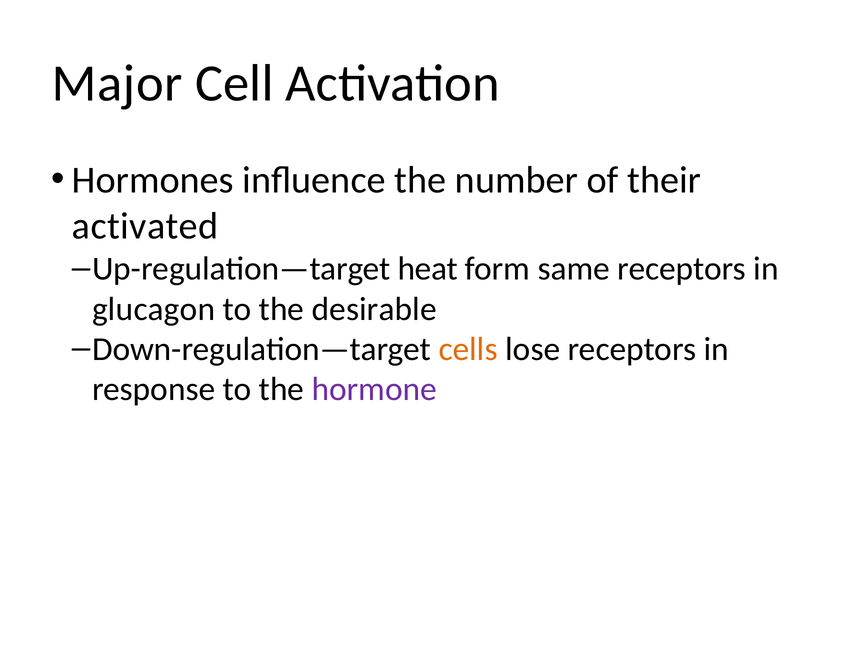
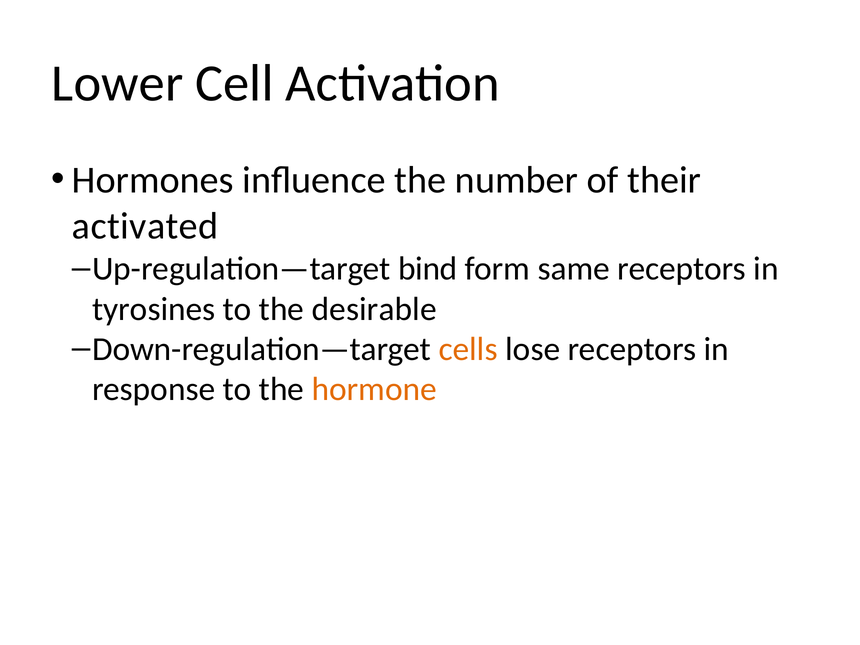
Major: Major -> Lower
heat: heat -> bind
glucagon: glucagon -> tyrosines
hormone colour: purple -> orange
